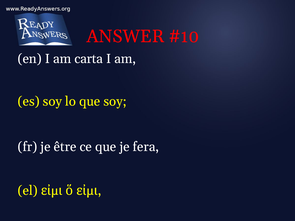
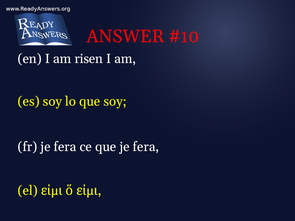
carta: carta -> risen
fr je être: être -> fera
